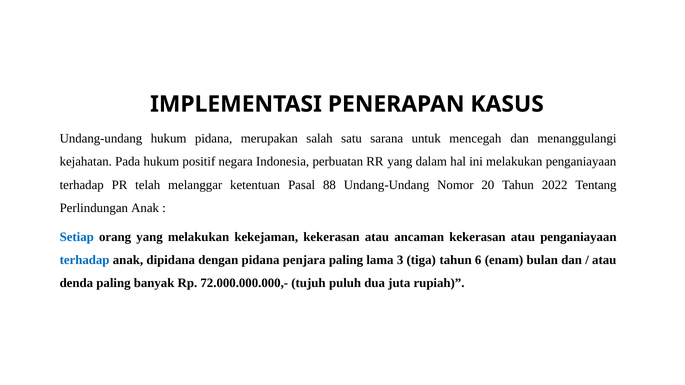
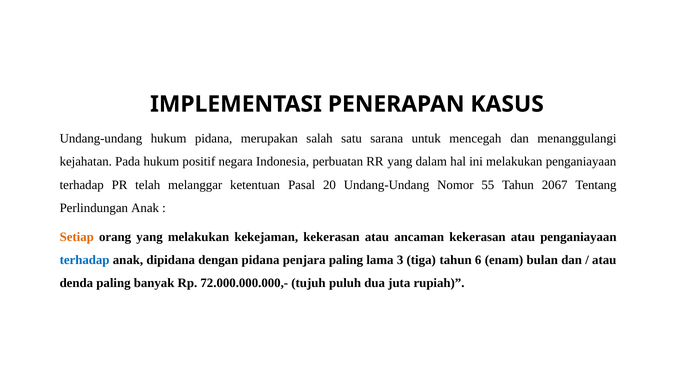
88: 88 -> 20
20: 20 -> 55
2022: 2022 -> 2067
Setiap colour: blue -> orange
